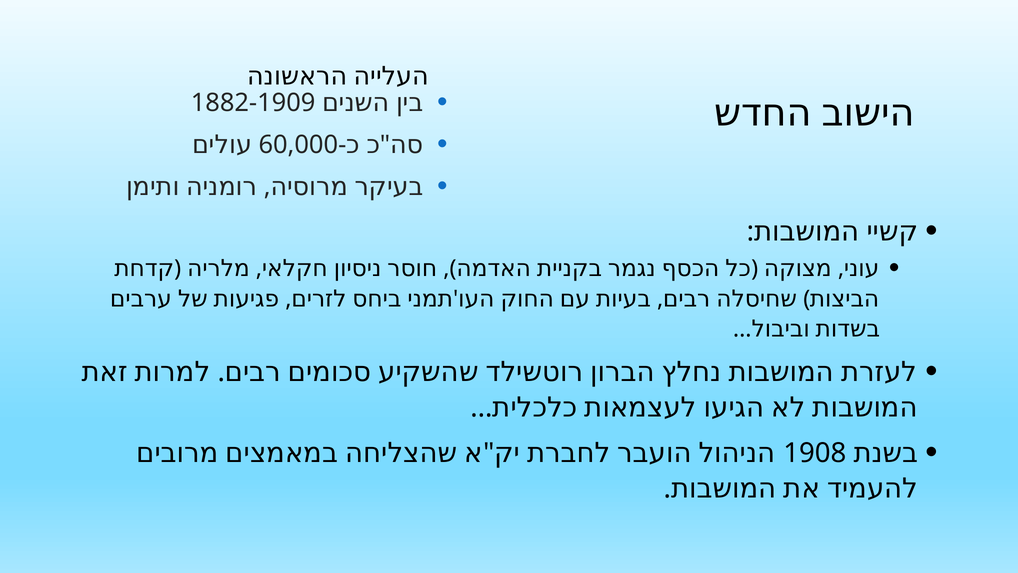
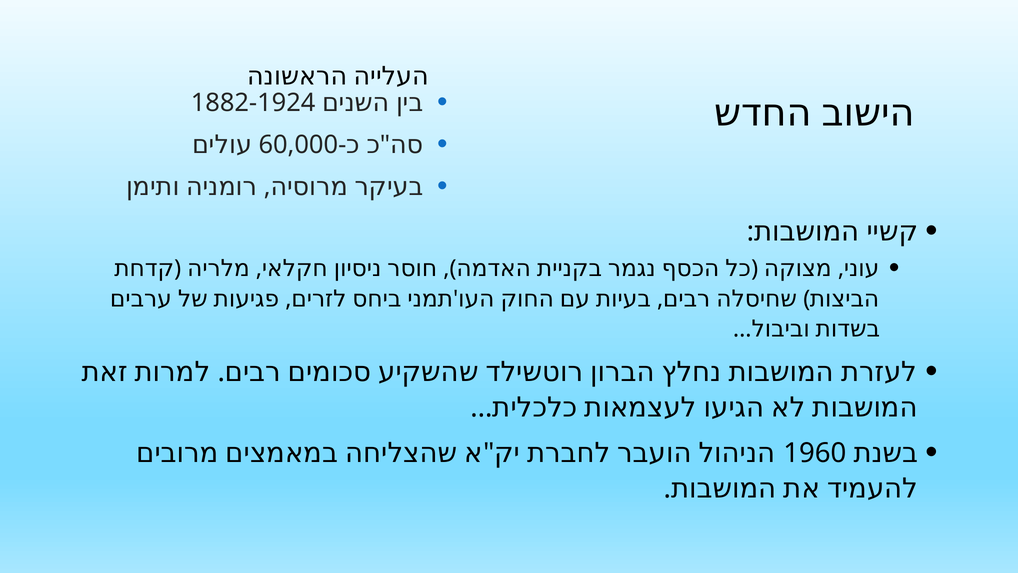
1882-1909: 1882-1909 -> 1882-1924
1908: 1908 -> 1960
